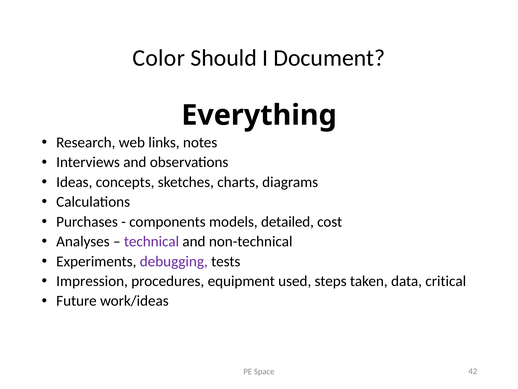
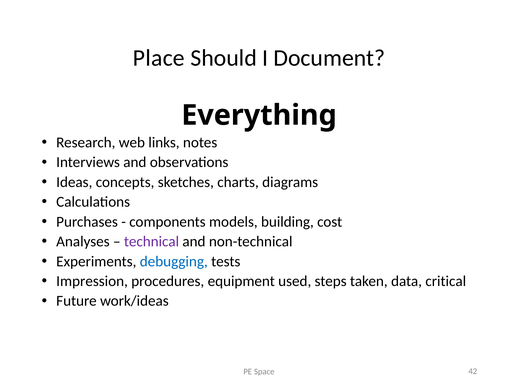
Color: Color -> Place
detailed: detailed -> building
debugging colour: purple -> blue
